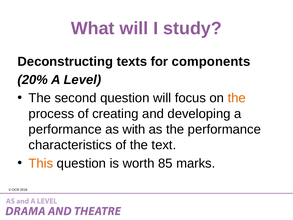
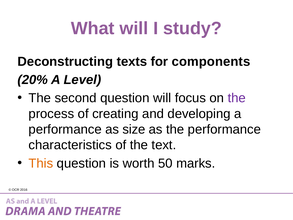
the at (237, 98) colour: orange -> purple
with: with -> size
85: 85 -> 50
